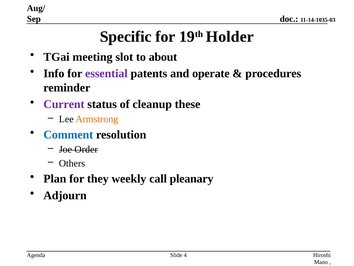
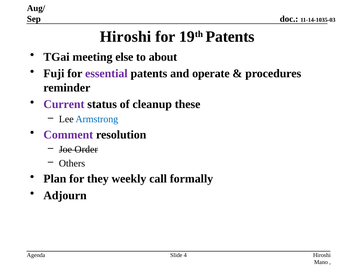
Specific at (126, 36): Specific -> Hiroshi
19th Holder: Holder -> Patents
slot: slot -> else
Info: Info -> Fuji
Armstrong colour: orange -> blue
Comment colour: blue -> purple
pleanary: pleanary -> formally
